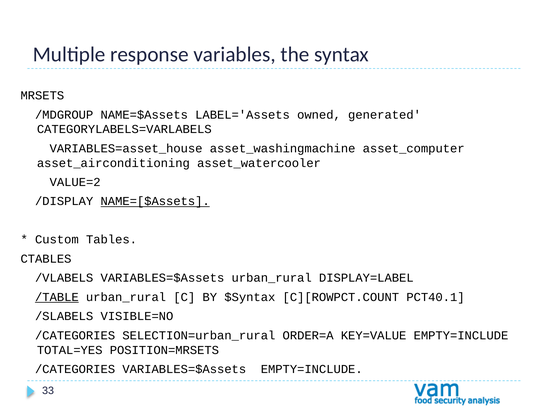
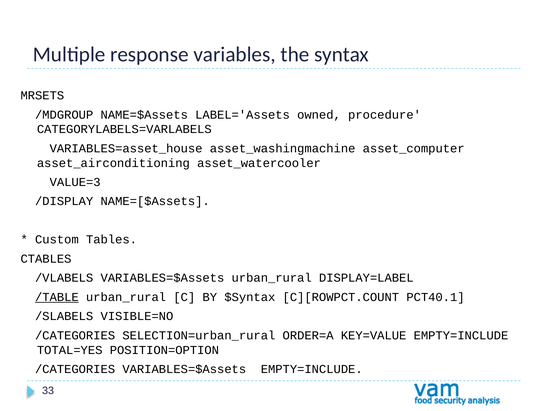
generated: generated -> procedure
VALUE=2: VALUE=2 -> VALUE=3
NAME=[$Assets underline: present -> none
POSITION=MRSETS: POSITION=MRSETS -> POSITION=OPTION
